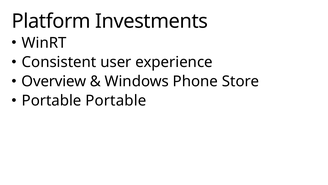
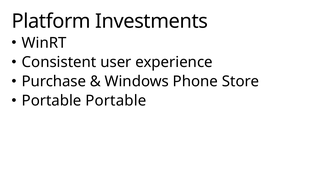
Overview: Overview -> Purchase
